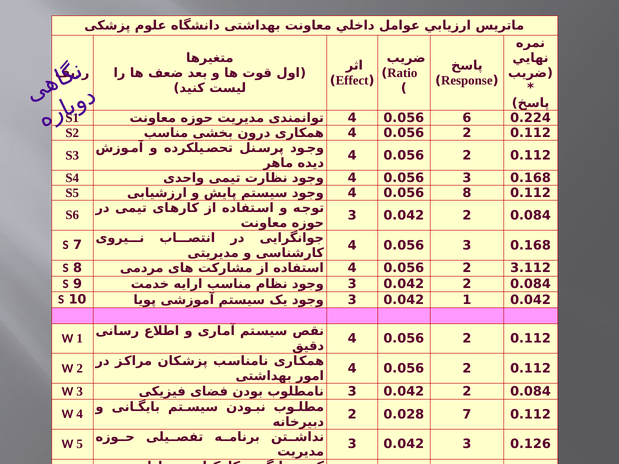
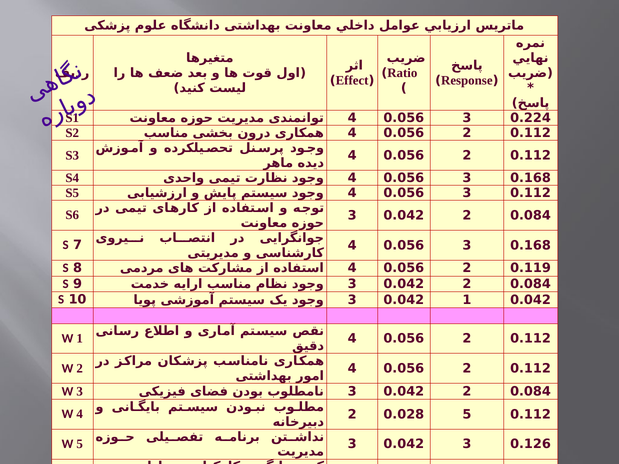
6 at (467, 118): 6 -> 3
8 at (467, 193): 8 -> 3
3.112: 3.112 -> 0.119
0.028 7: 7 -> 5
